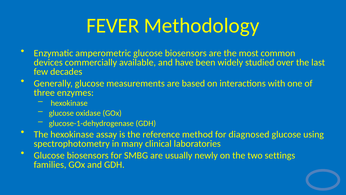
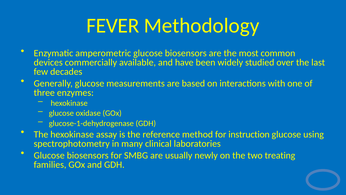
diagnosed: diagnosed -> instruction
settings: settings -> treating
